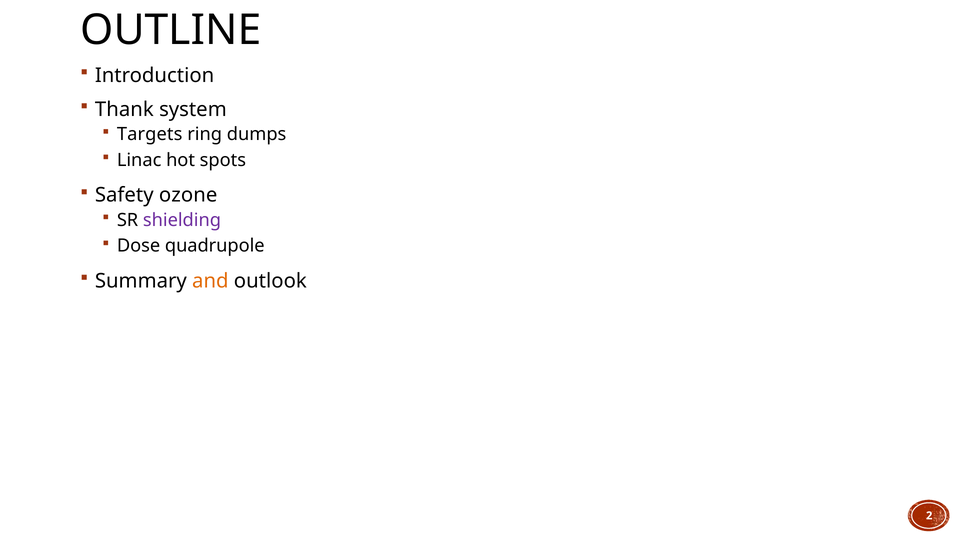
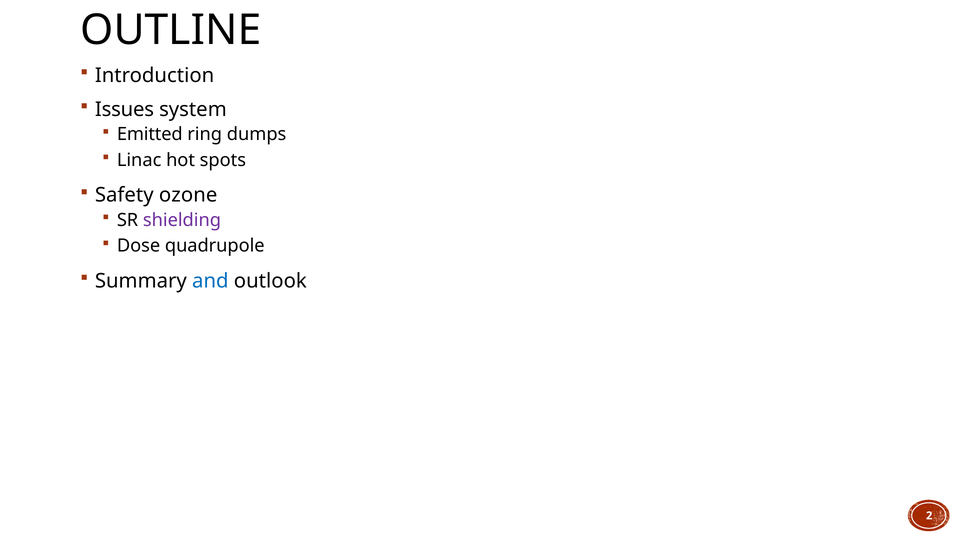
Thank: Thank -> Issues
Targets: Targets -> Emitted
and colour: orange -> blue
